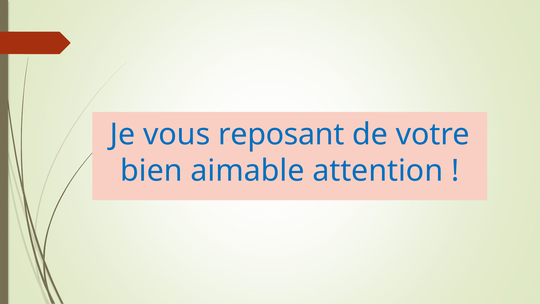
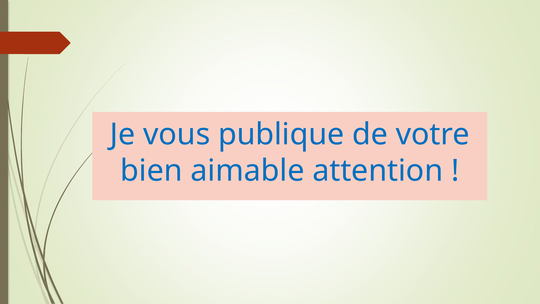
reposant: reposant -> publique
